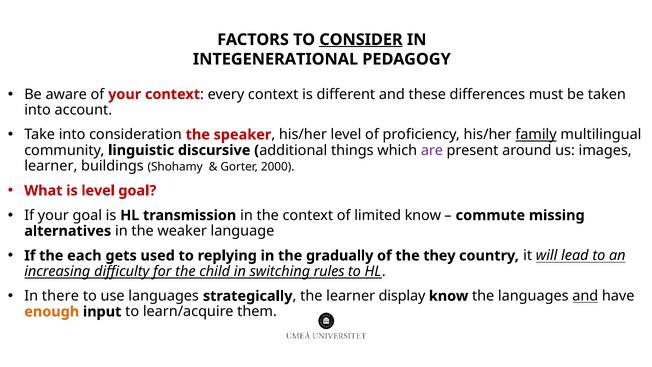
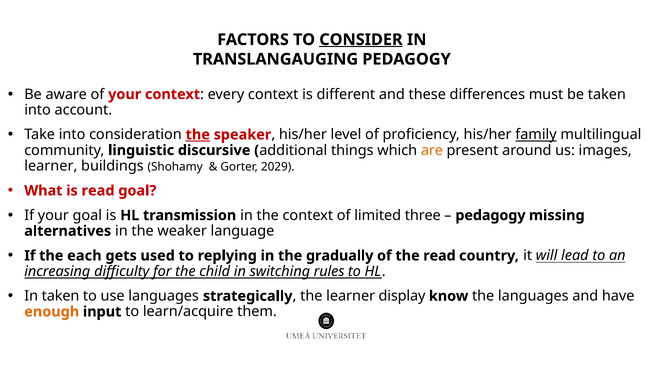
INTEGENERATIONAL: INTEGENERATIONAL -> TRANSLANGAUGING
the at (198, 135) underline: none -> present
are colour: purple -> orange
2000: 2000 -> 2029
is level: level -> read
limited know: know -> three
commute at (490, 215): commute -> pedagogy
the they: they -> read
In there: there -> taken
and at (585, 296) underline: present -> none
